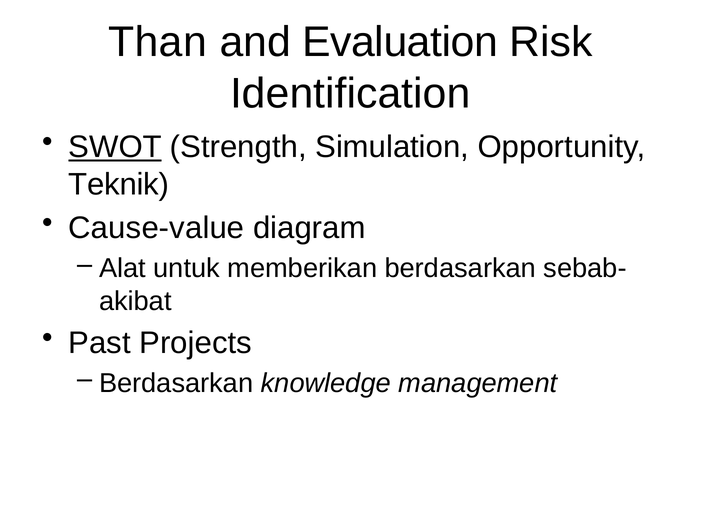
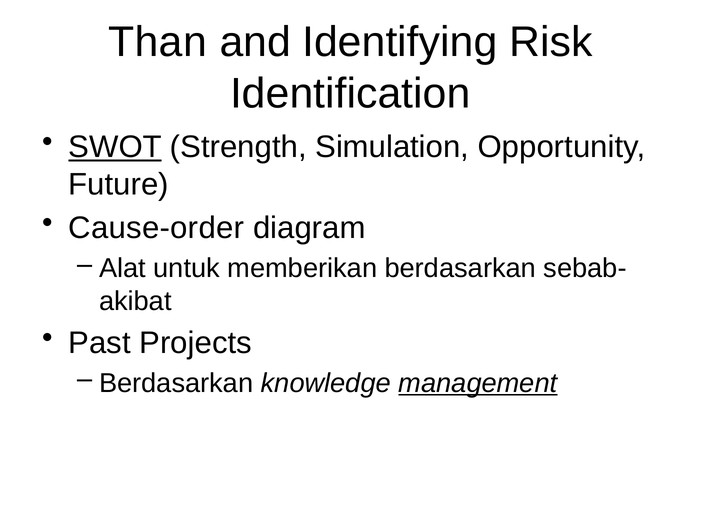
Evaluation: Evaluation -> Identifying
Teknik: Teknik -> Future
Cause-value: Cause-value -> Cause-order
management underline: none -> present
